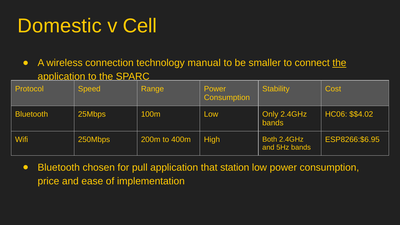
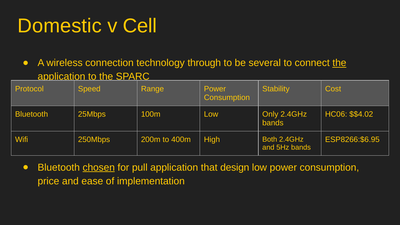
manual: manual -> through
smaller: smaller -> several
chosen underline: none -> present
station: station -> design
